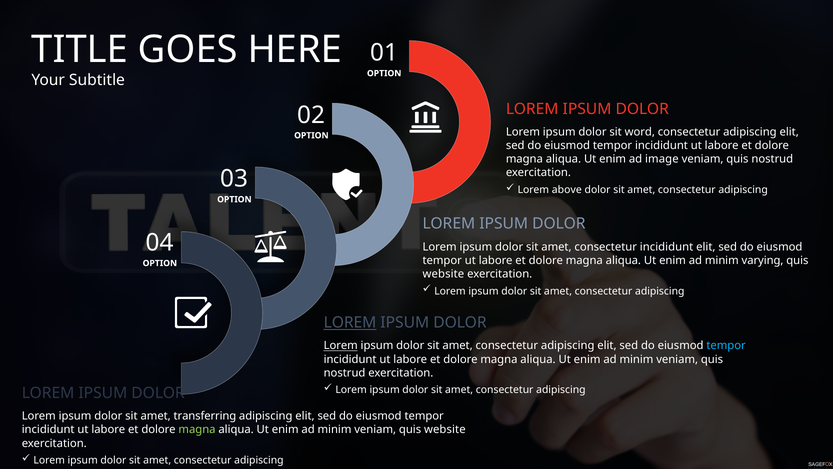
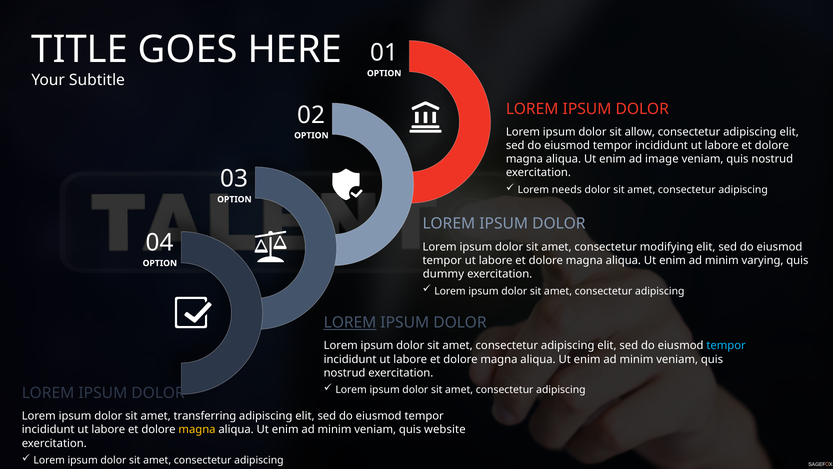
word: word -> allow
above: above -> needs
consectetur incididunt: incididunt -> modifying
website at (443, 274): website -> dummy
Lorem at (341, 345) underline: present -> none
magna at (197, 429) colour: light green -> yellow
